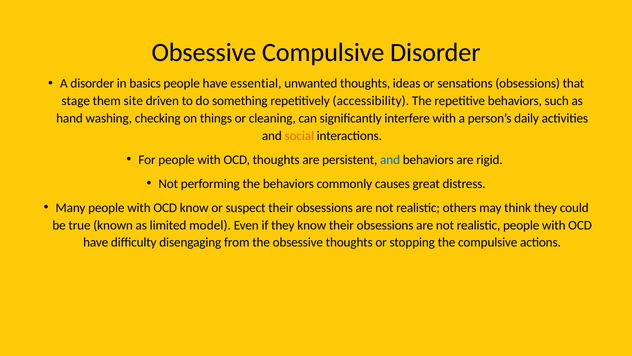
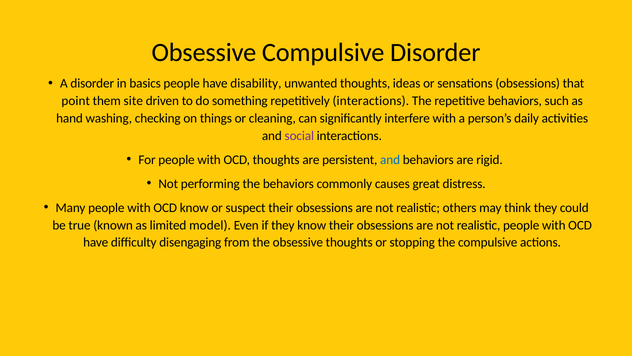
essential: essential -> disability
stage: stage -> point
repetitively accessibility: accessibility -> interactions
social colour: orange -> purple
